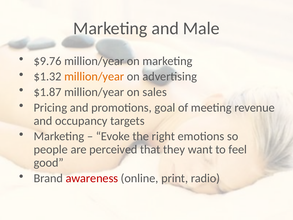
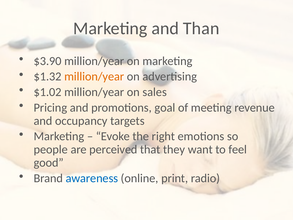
Male: Male -> Than
$9.76: $9.76 -> $3.90
$1.87: $1.87 -> $1.02
awareness colour: red -> blue
